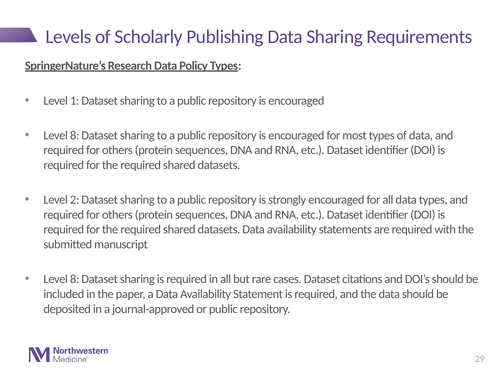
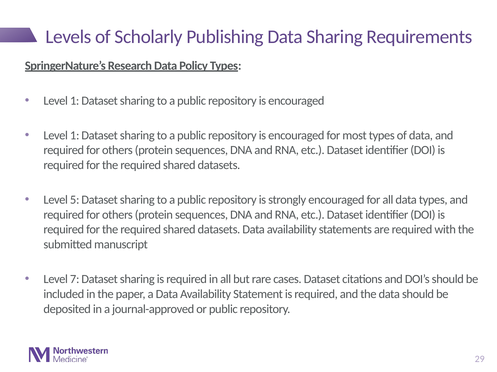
8 at (75, 136): 8 -> 1
2: 2 -> 5
8 at (75, 280): 8 -> 7
